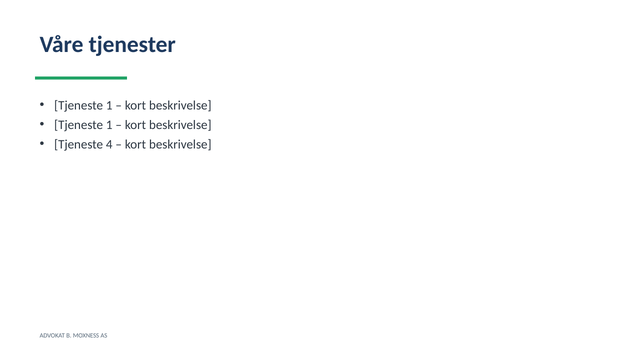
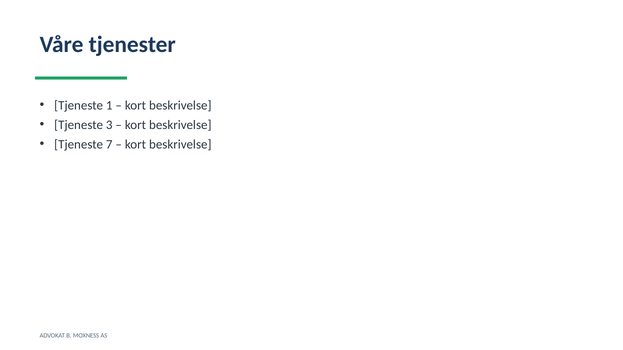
1 at (109, 125): 1 -> 3
4: 4 -> 7
